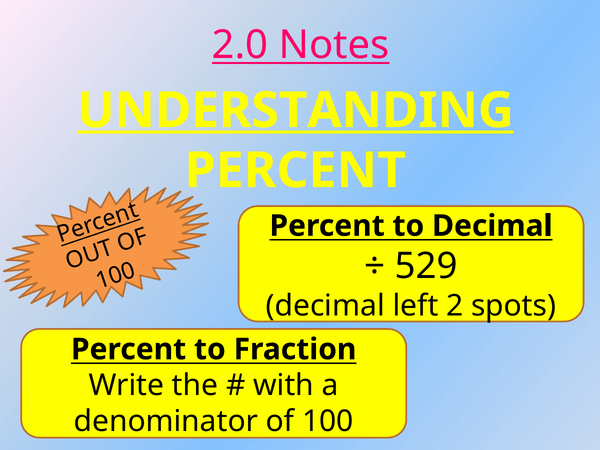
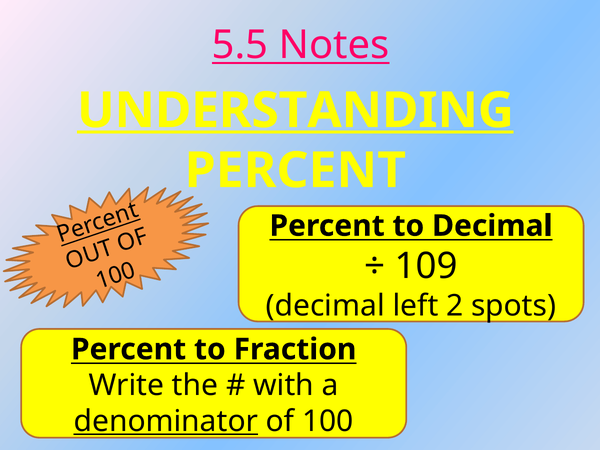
2.0: 2.0 -> 5.5
529: 529 -> 109
denominator underline: none -> present
